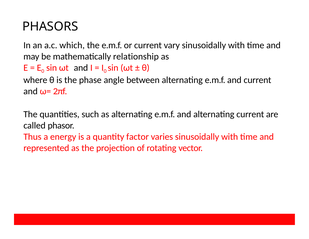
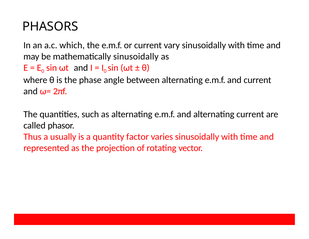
mathematically relationship: relationship -> sinusoidally
energy: energy -> usually
